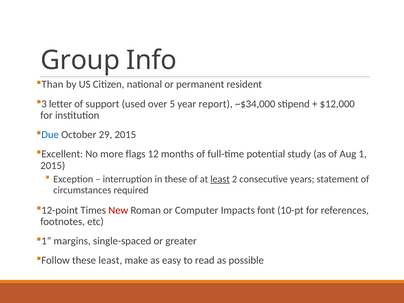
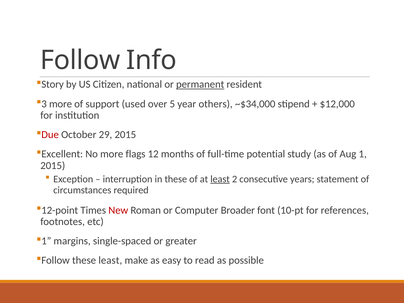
Group at (80, 60): Group -> Follow
Than: Than -> Story
permanent underline: none -> present
3 letter: letter -> more
report: report -> others
Due colour: blue -> red
Impacts: Impacts -> Broader
